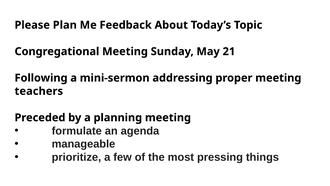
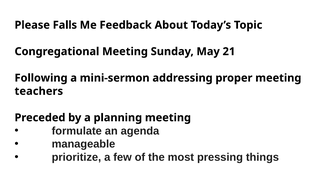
Plan: Plan -> Falls
